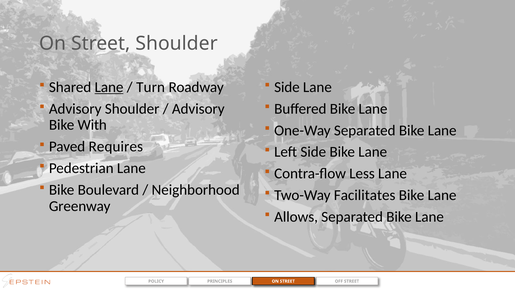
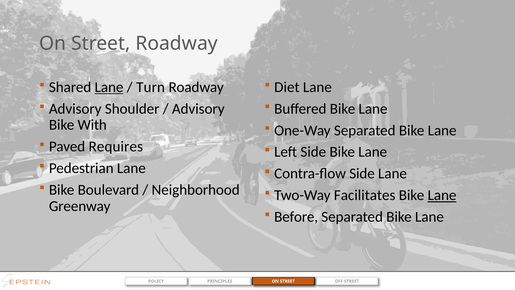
Street Shoulder: Shoulder -> Roadway
Side at (287, 87): Side -> Diet
Contra-flow Less: Less -> Side
Lane at (442, 195) underline: none -> present
Allows: Allows -> Before
